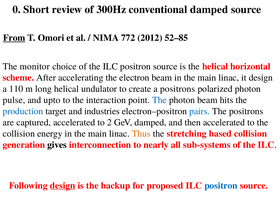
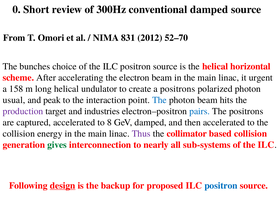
From underline: present -> none
772: 772 -> 831
52–85: 52–85 -> 52–70
monitor: monitor -> bunches
it design: design -> urgent
110: 110 -> 158
pulse: pulse -> usual
upto: upto -> peak
production colour: blue -> purple
2: 2 -> 8
Thus colour: orange -> purple
stretching: stretching -> collimator
gives colour: black -> green
